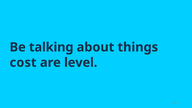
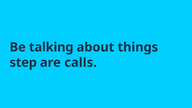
cost: cost -> step
level: level -> calls
